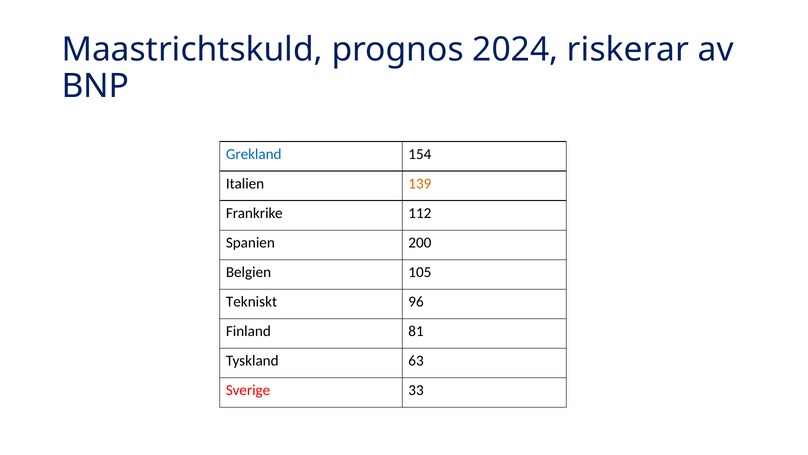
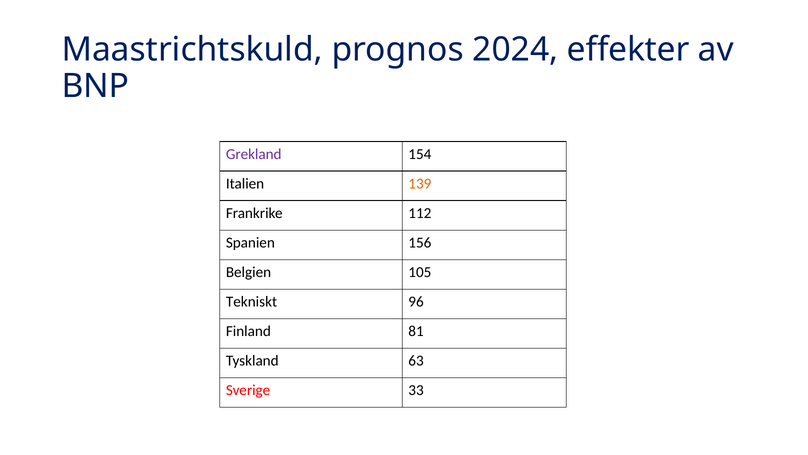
riskerar: riskerar -> effekter
Grekland colour: blue -> purple
200: 200 -> 156
